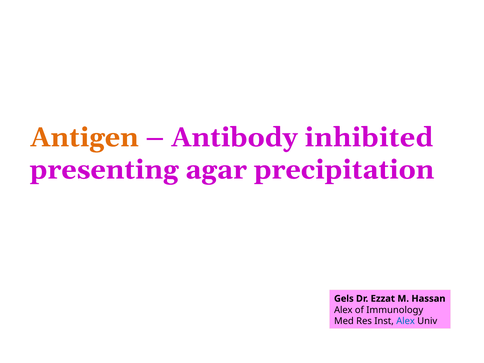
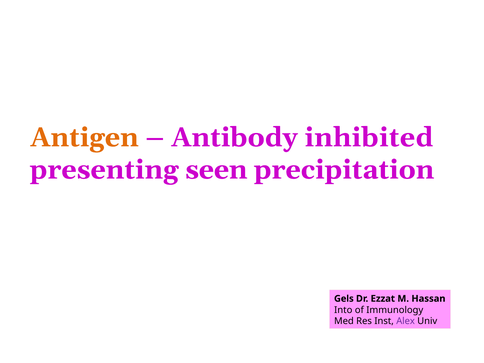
agar: agar -> seen
Alex at (343, 310): Alex -> Into
Alex at (406, 321) colour: blue -> purple
